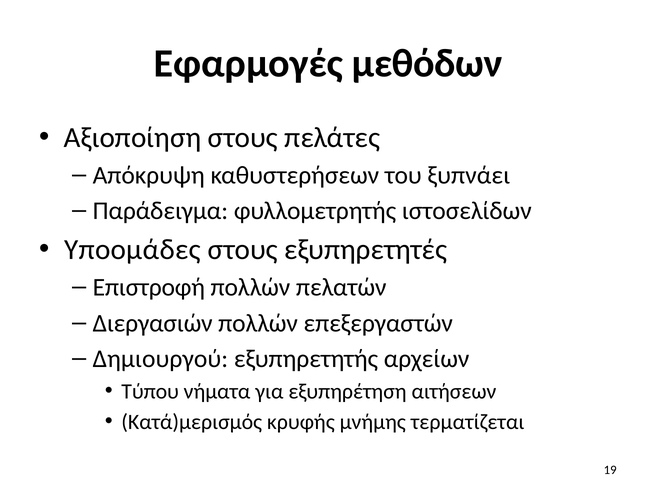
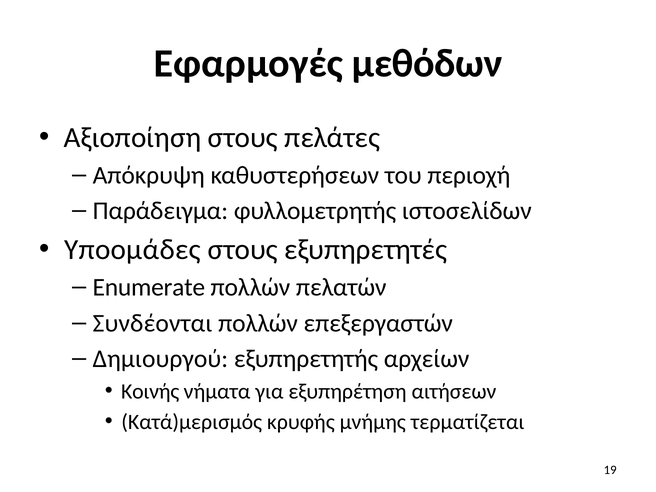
ξυπνάει: ξυπνάει -> περιοχή
Επιστροφή: Επιστροφή -> Enumerate
Διεργασιών: Διεργασιών -> Συνδέονται
Τύπου: Τύπου -> Κοινής
